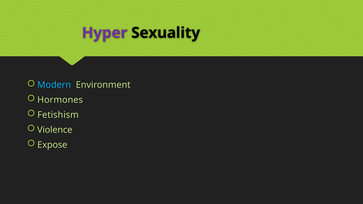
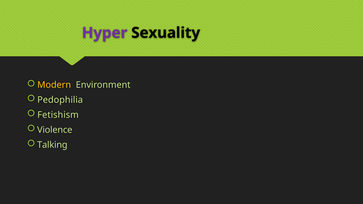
Modern colour: light blue -> yellow
Hormones: Hormones -> Pedophilia
Expose: Expose -> Talking
